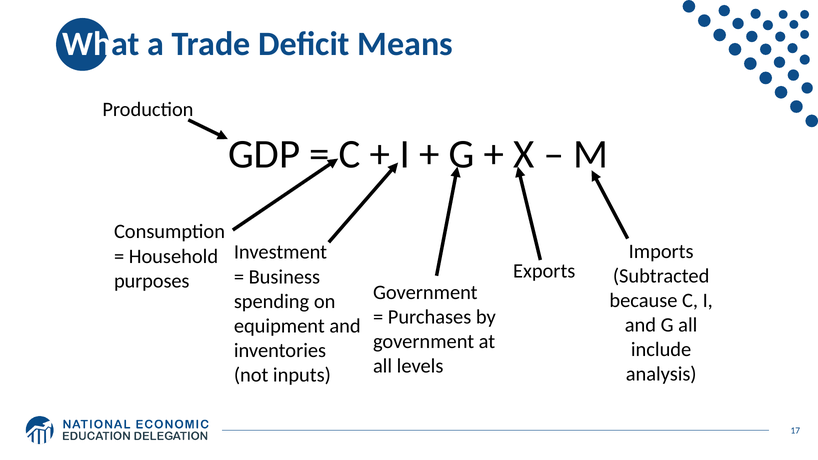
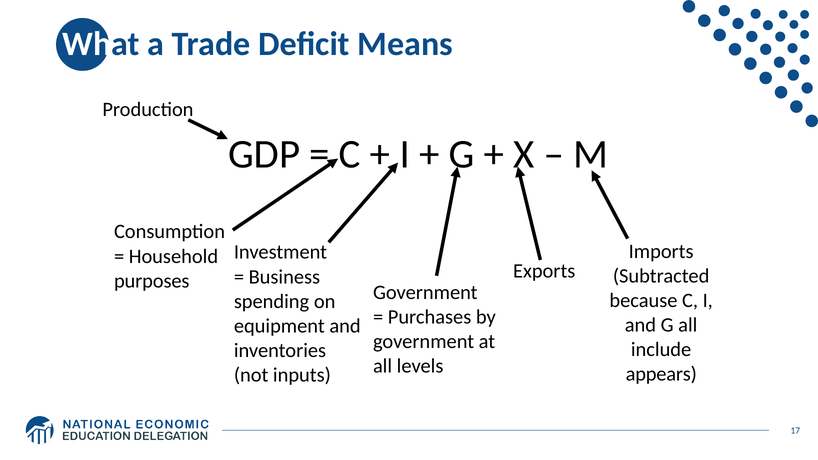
analysis: analysis -> appears
